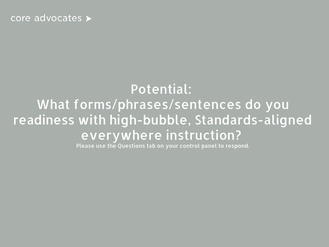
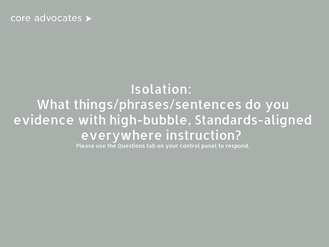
Potential: Potential -> Isolation
forms/phrases/sentences: forms/phrases/sentences -> things/phrases/sentences
readiness: readiness -> evidence
